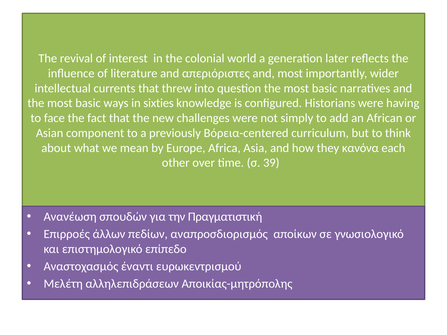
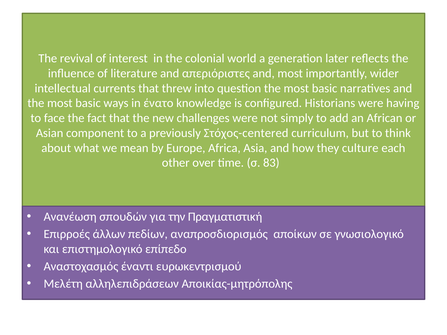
sixties: sixties -> ένατο
Βόρεια-centered: Βόρεια-centered -> Στόχος-centered
κανόνα: κανόνα -> culture
39: 39 -> 83
